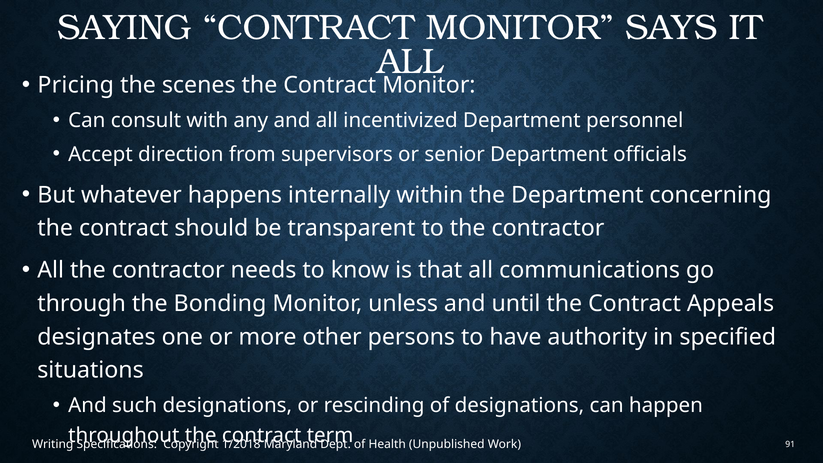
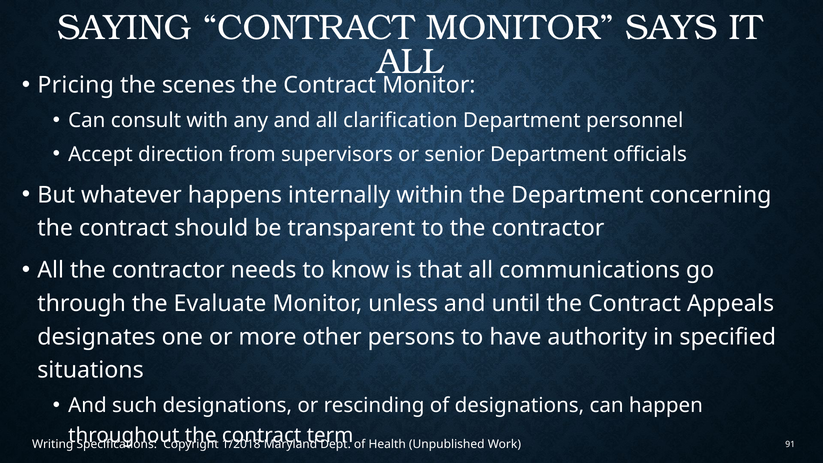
incentivized: incentivized -> clarification
Bonding: Bonding -> Evaluate
